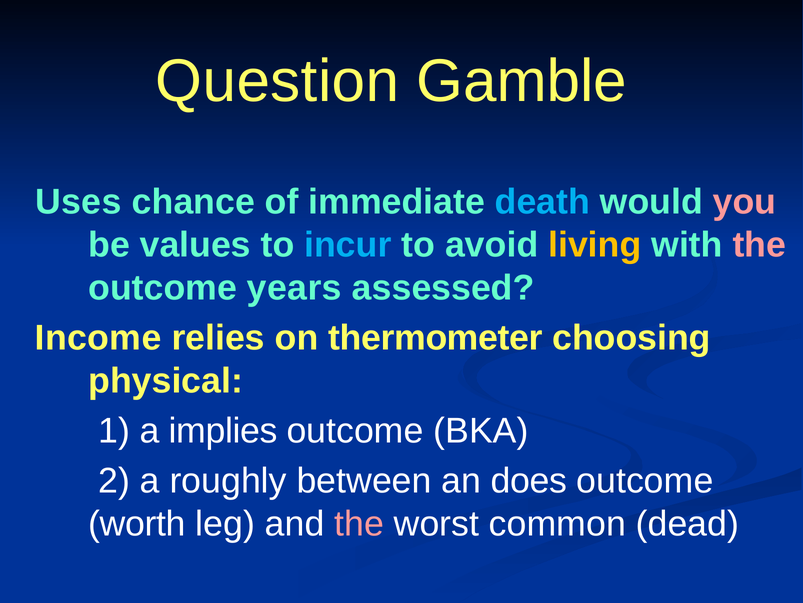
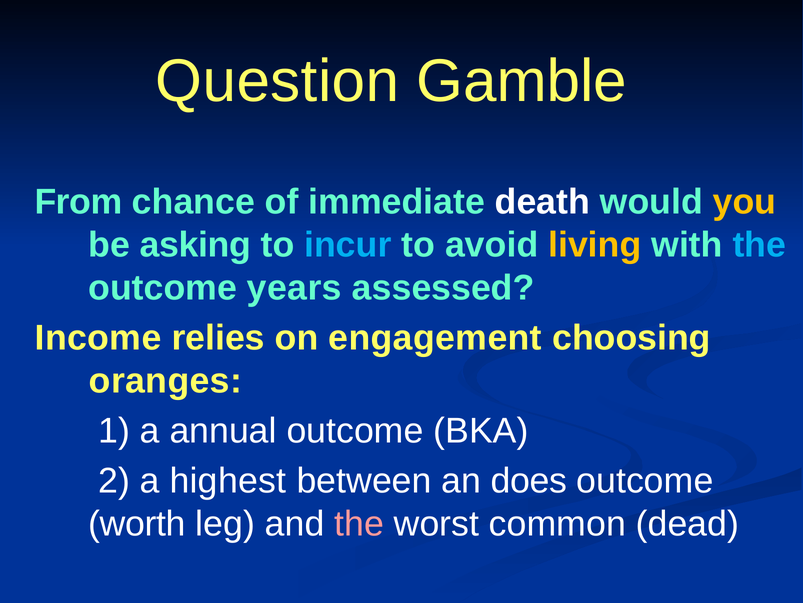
Uses: Uses -> From
death colour: light blue -> white
you colour: pink -> yellow
values: values -> asking
the at (759, 245) colour: pink -> light blue
thermometer: thermometer -> engagement
physical: physical -> oranges
implies: implies -> annual
roughly: roughly -> highest
